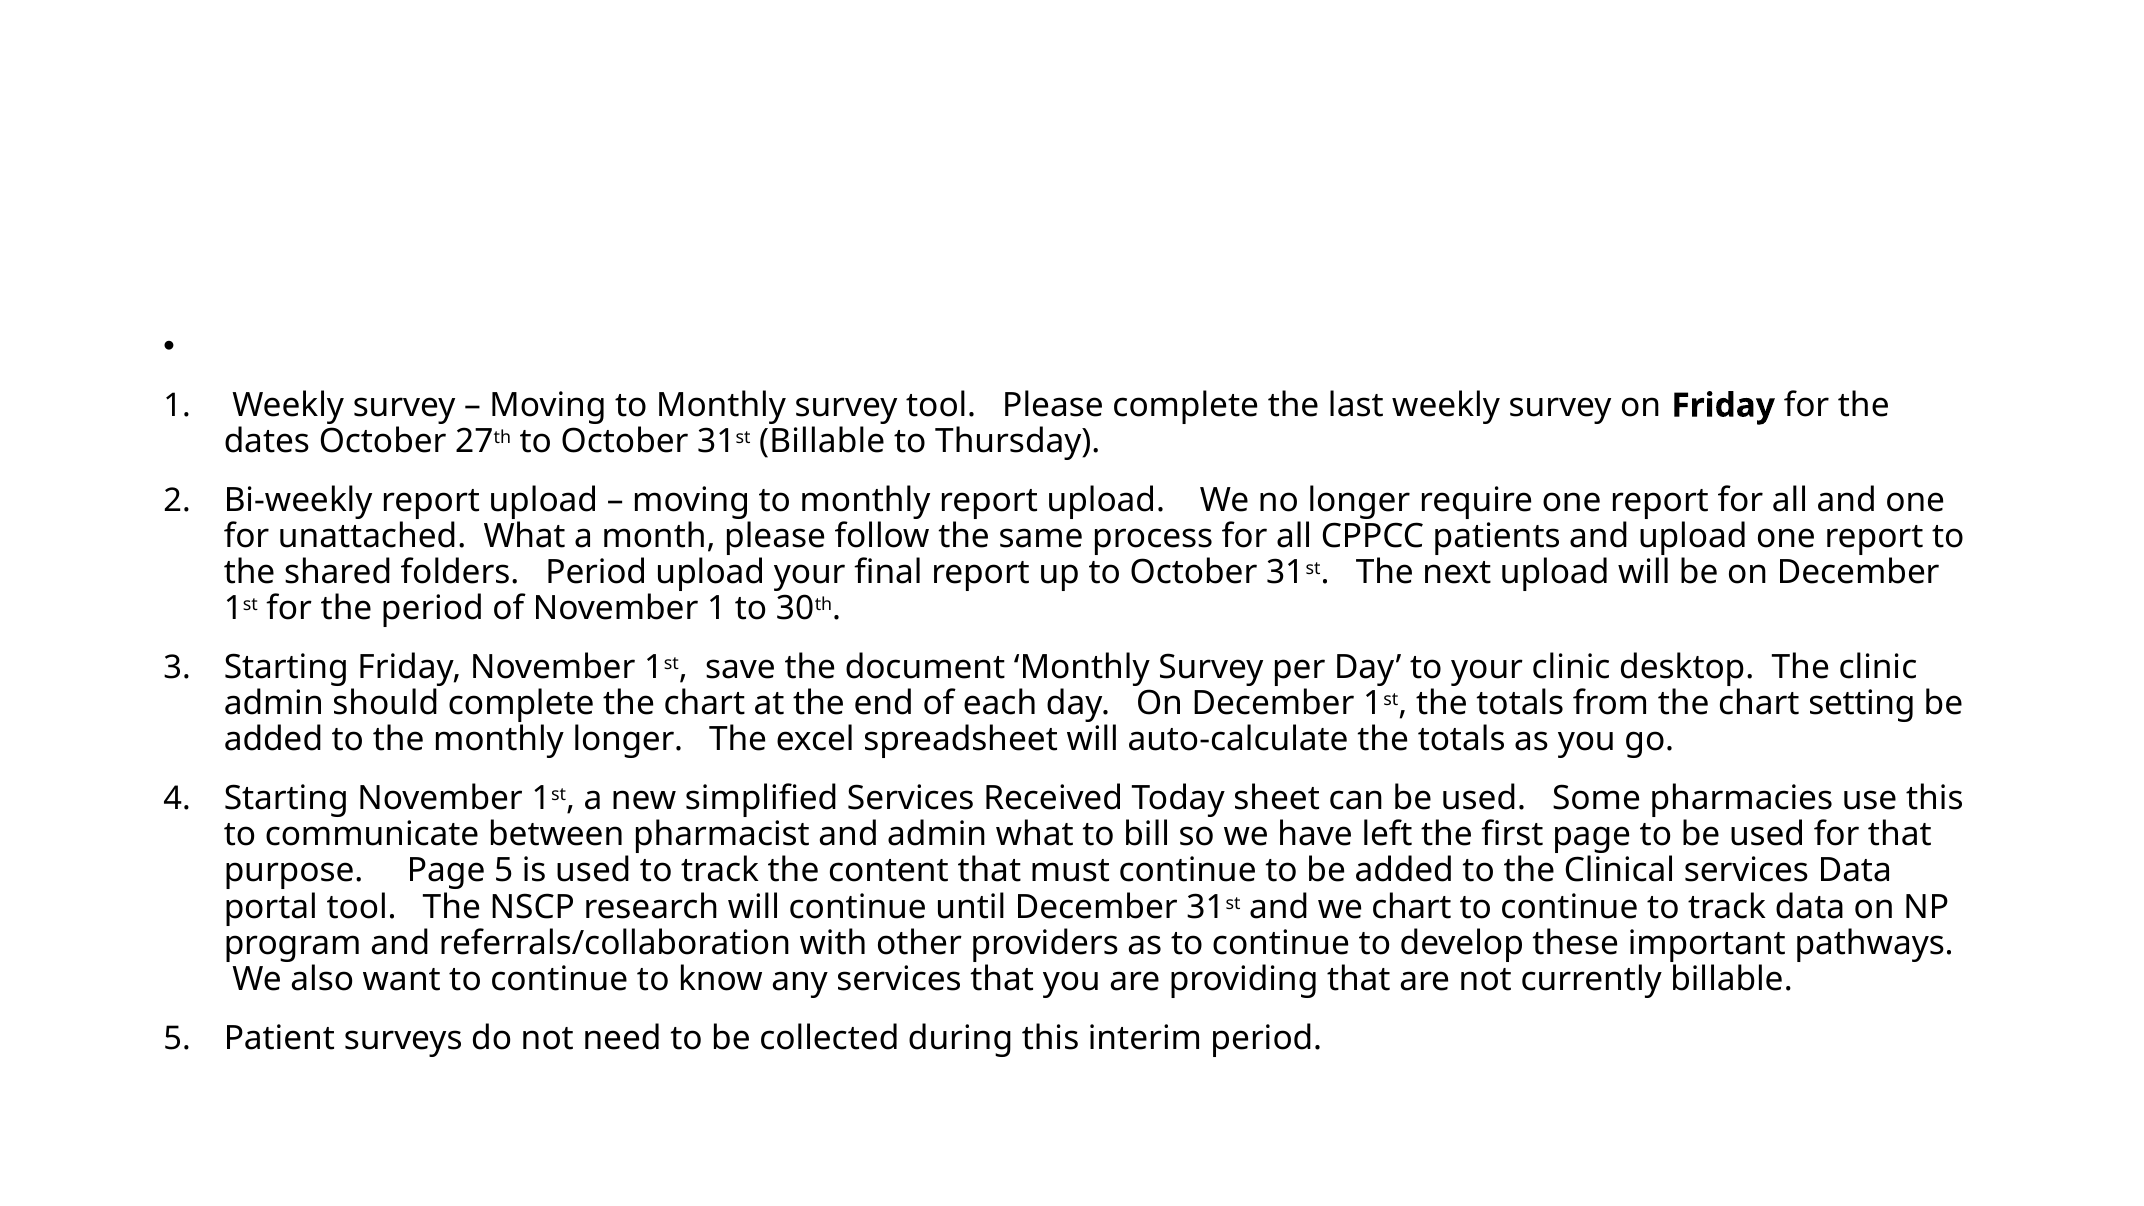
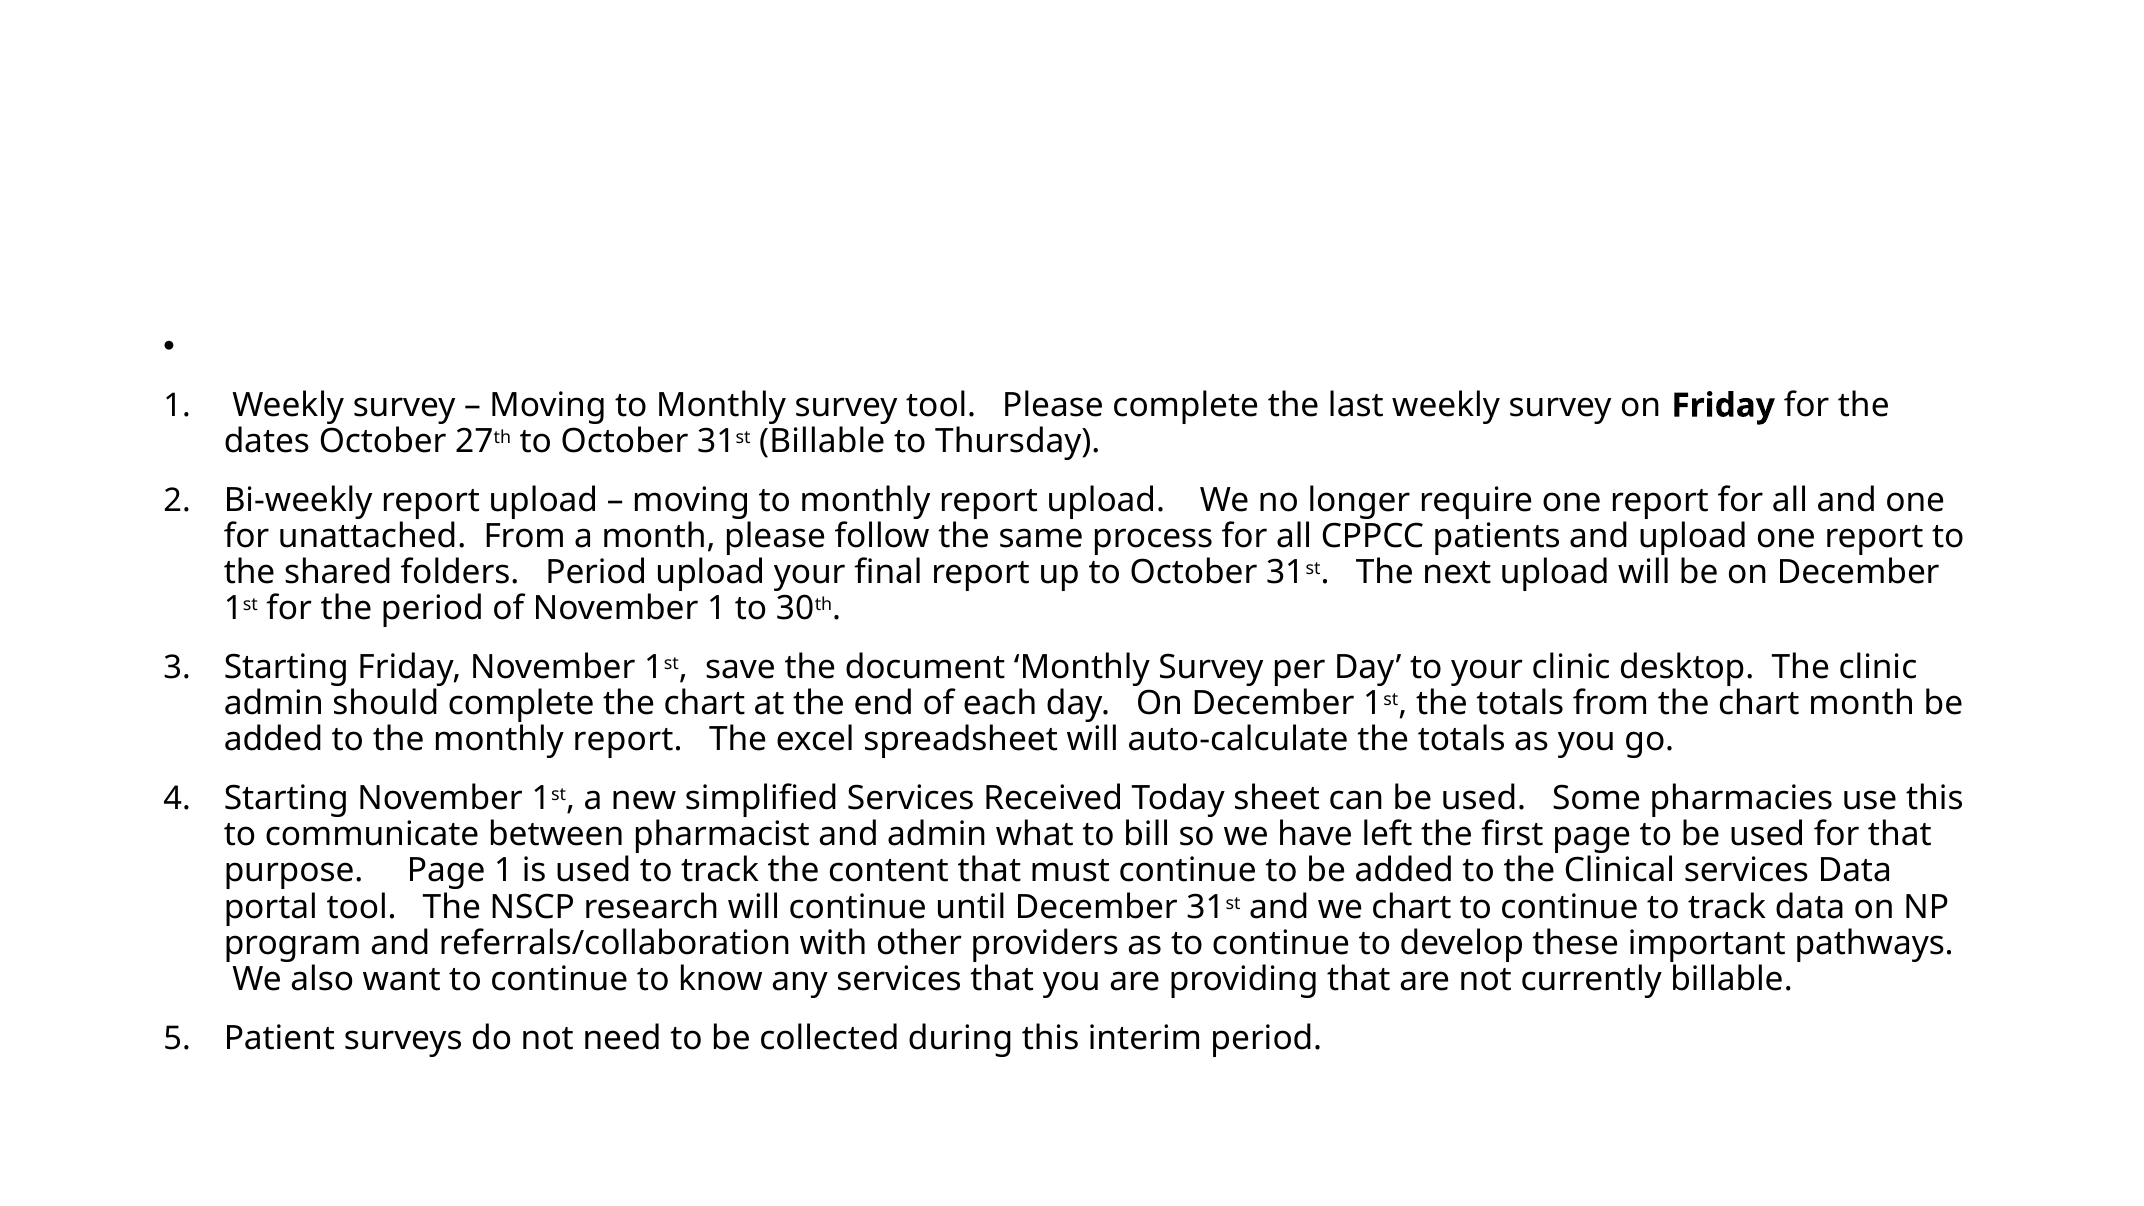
unattached What: What -> From
chart setting: setting -> month
the monthly longer: longer -> report
Page 5: 5 -> 1
